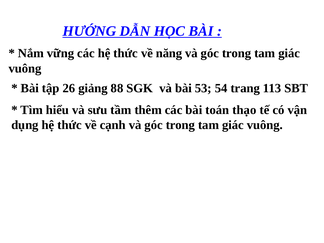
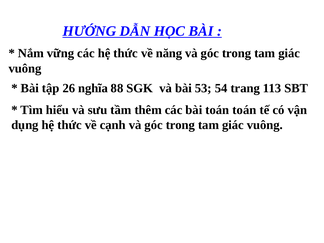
giảng: giảng -> nghĩa
toán thạo: thạo -> toán
